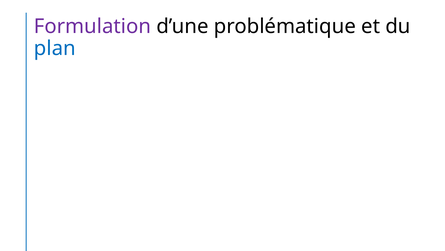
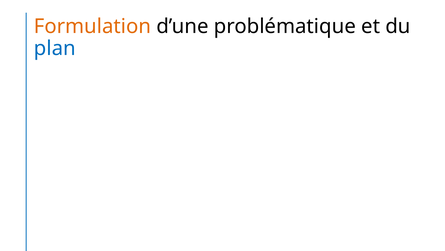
Formulation colour: purple -> orange
